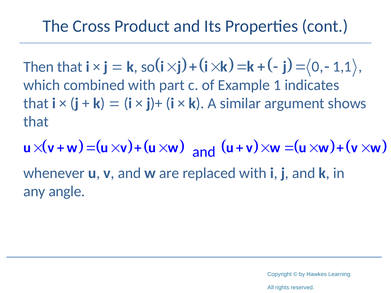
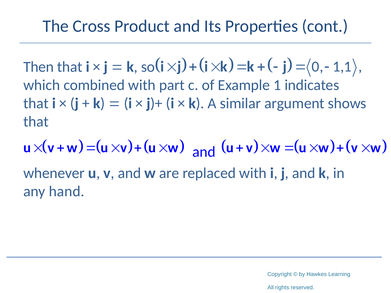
angle: angle -> hand
